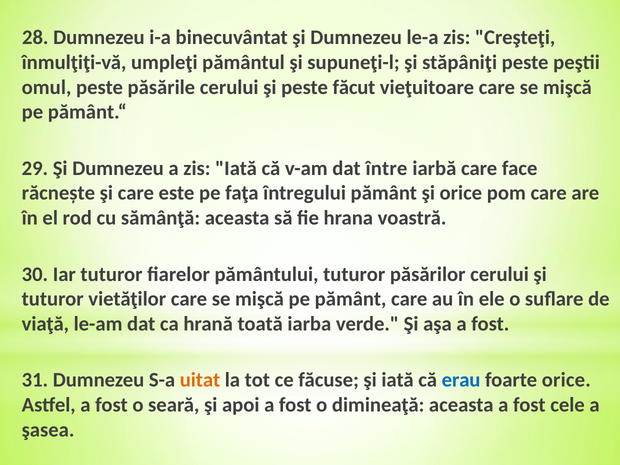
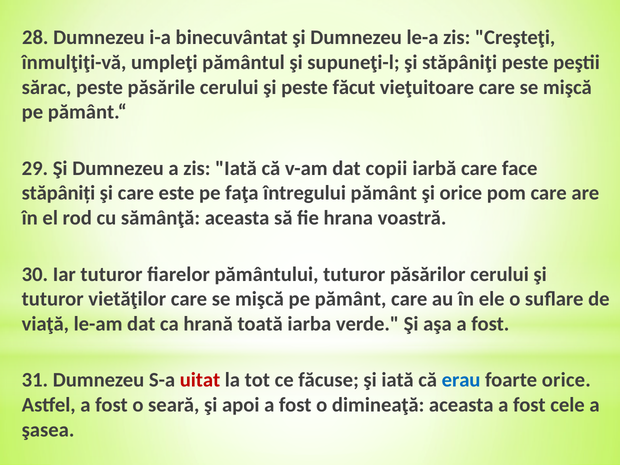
omul: omul -> sărac
între: între -> copii
răcneşte at (58, 193): răcneşte -> stăpâniţi
uitat colour: orange -> red
